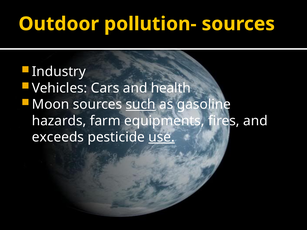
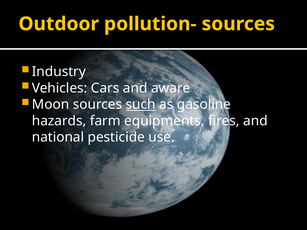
health: health -> aware
exceeds: exceeds -> national
use underline: present -> none
